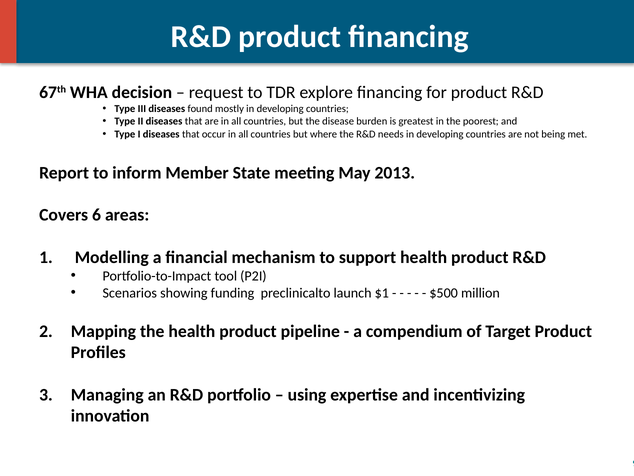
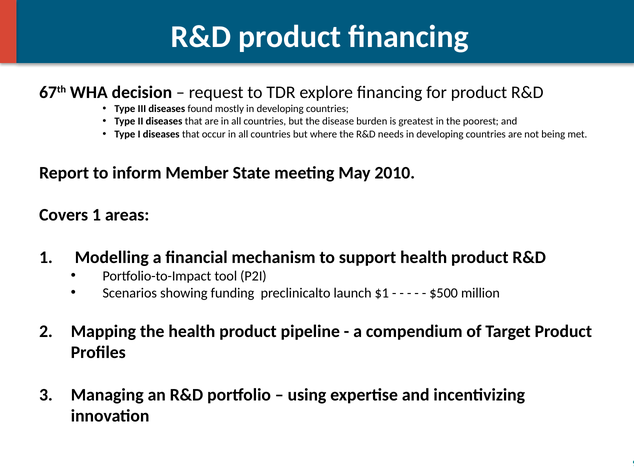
2013: 2013 -> 2010
Covers 6: 6 -> 1
